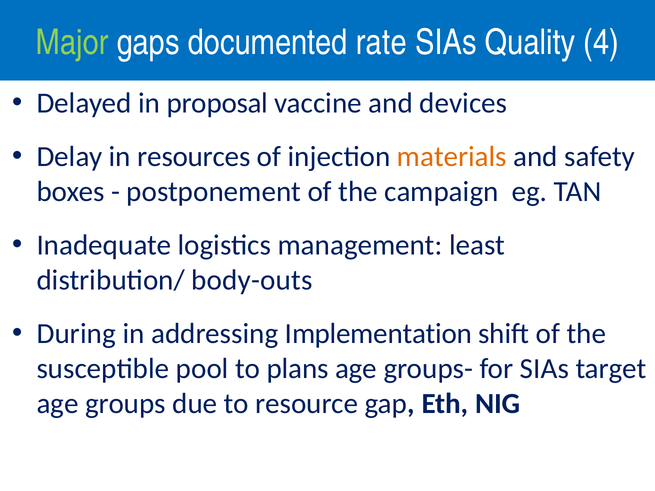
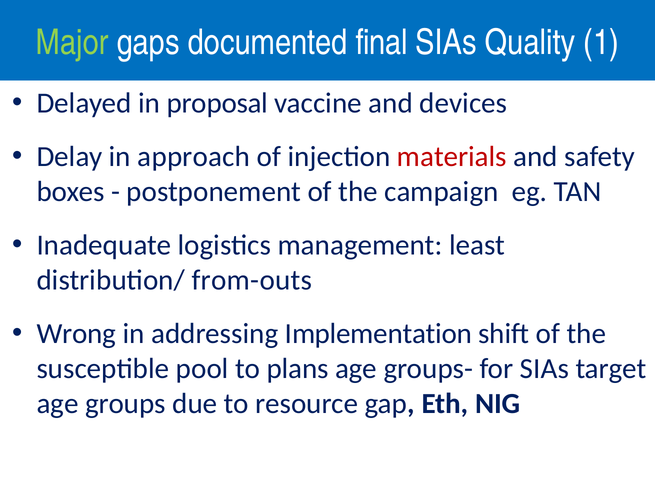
rate: rate -> final
4: 4 -> 1
resources: resources -> approach
materials colour: orange -> red
body-outs: body-outs -> from-outs
During: During -> Wrong
